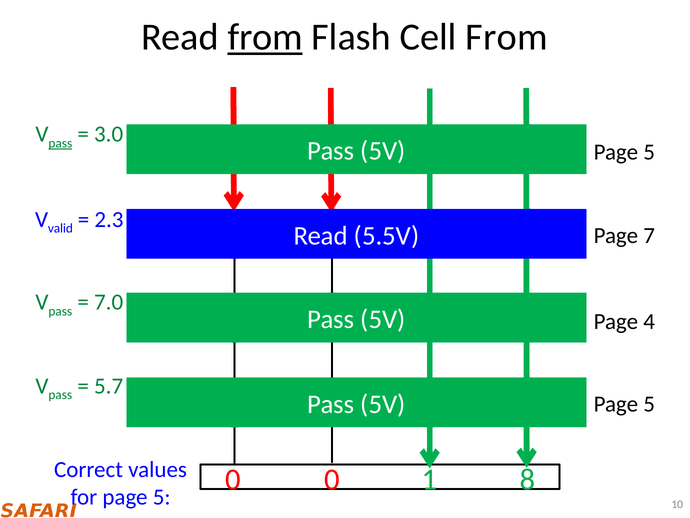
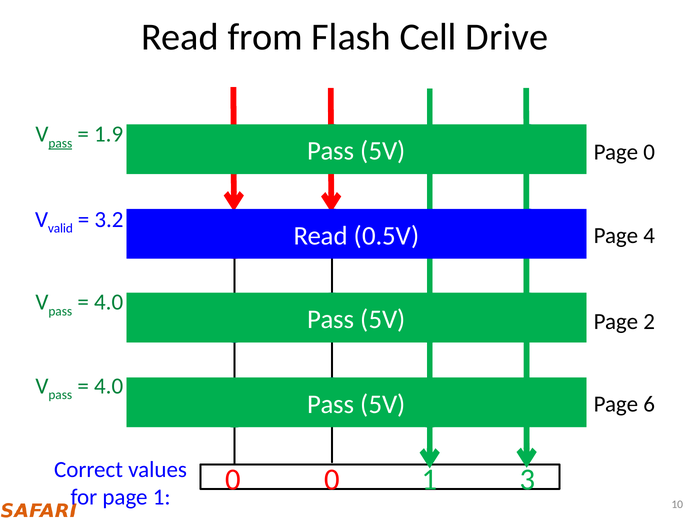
from at (265, 37) underline: present -> none
Cell From: From -> Drive
3.0: 3.0 -> 1.9
5 at (649, 152): 5 -> 0
2.3: 2.3 -> 3.2
5.5V: 5.5V -> 0.5V
7: 7 -> 4
7.0 at (109, 302): 7.0 -> 4.0
4: 4 -> 2
5.7 at (109, 386): 5.7 -> 4.0
5 at (649, 404): 5 -> 6
8: 8 -> 3
for page 5: 5 -> 1
